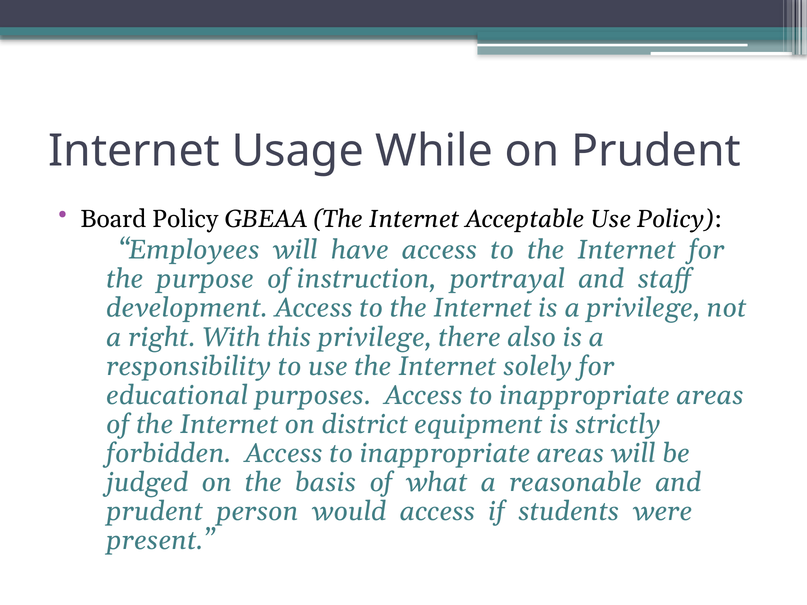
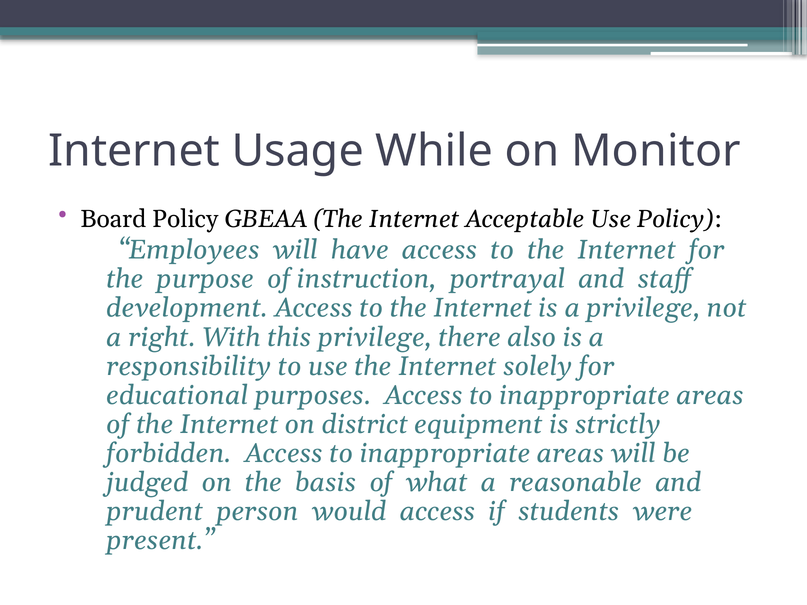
on Prudent: Prudent -> Monitor
